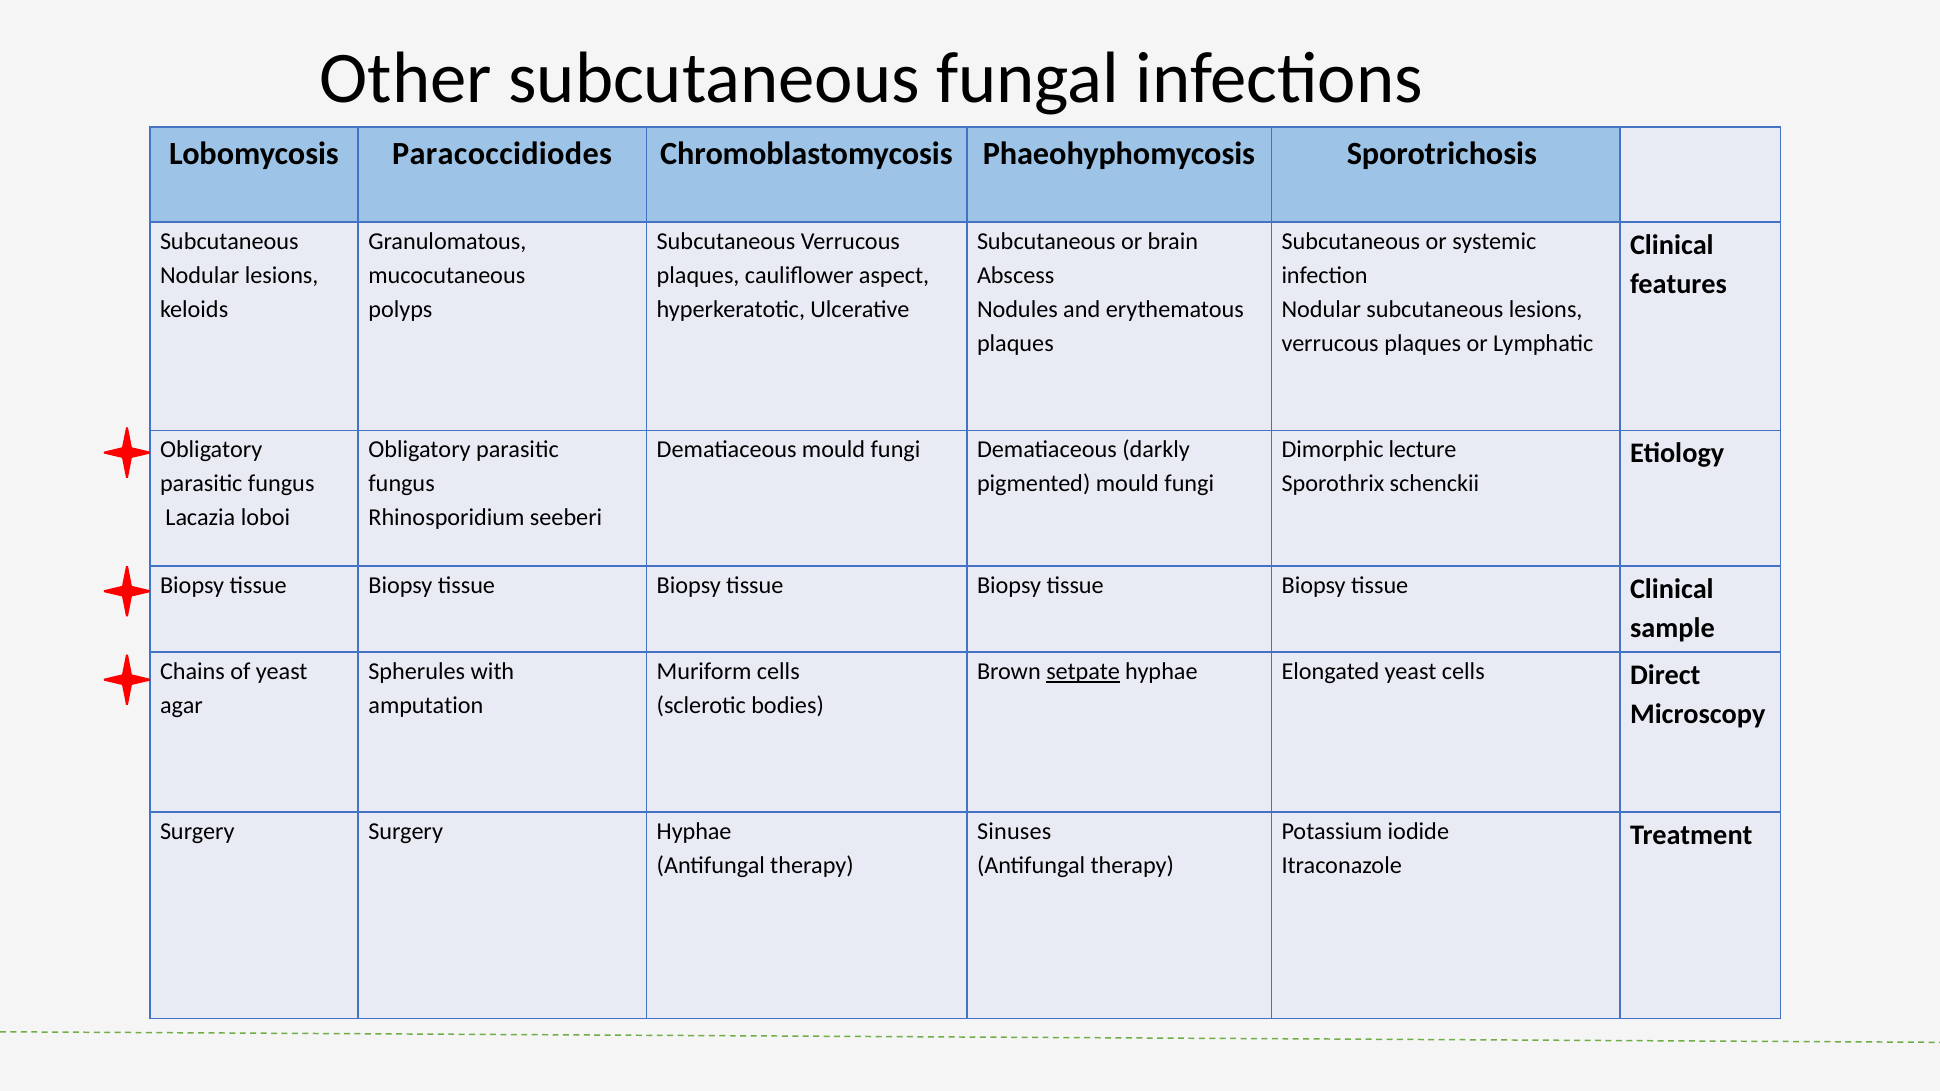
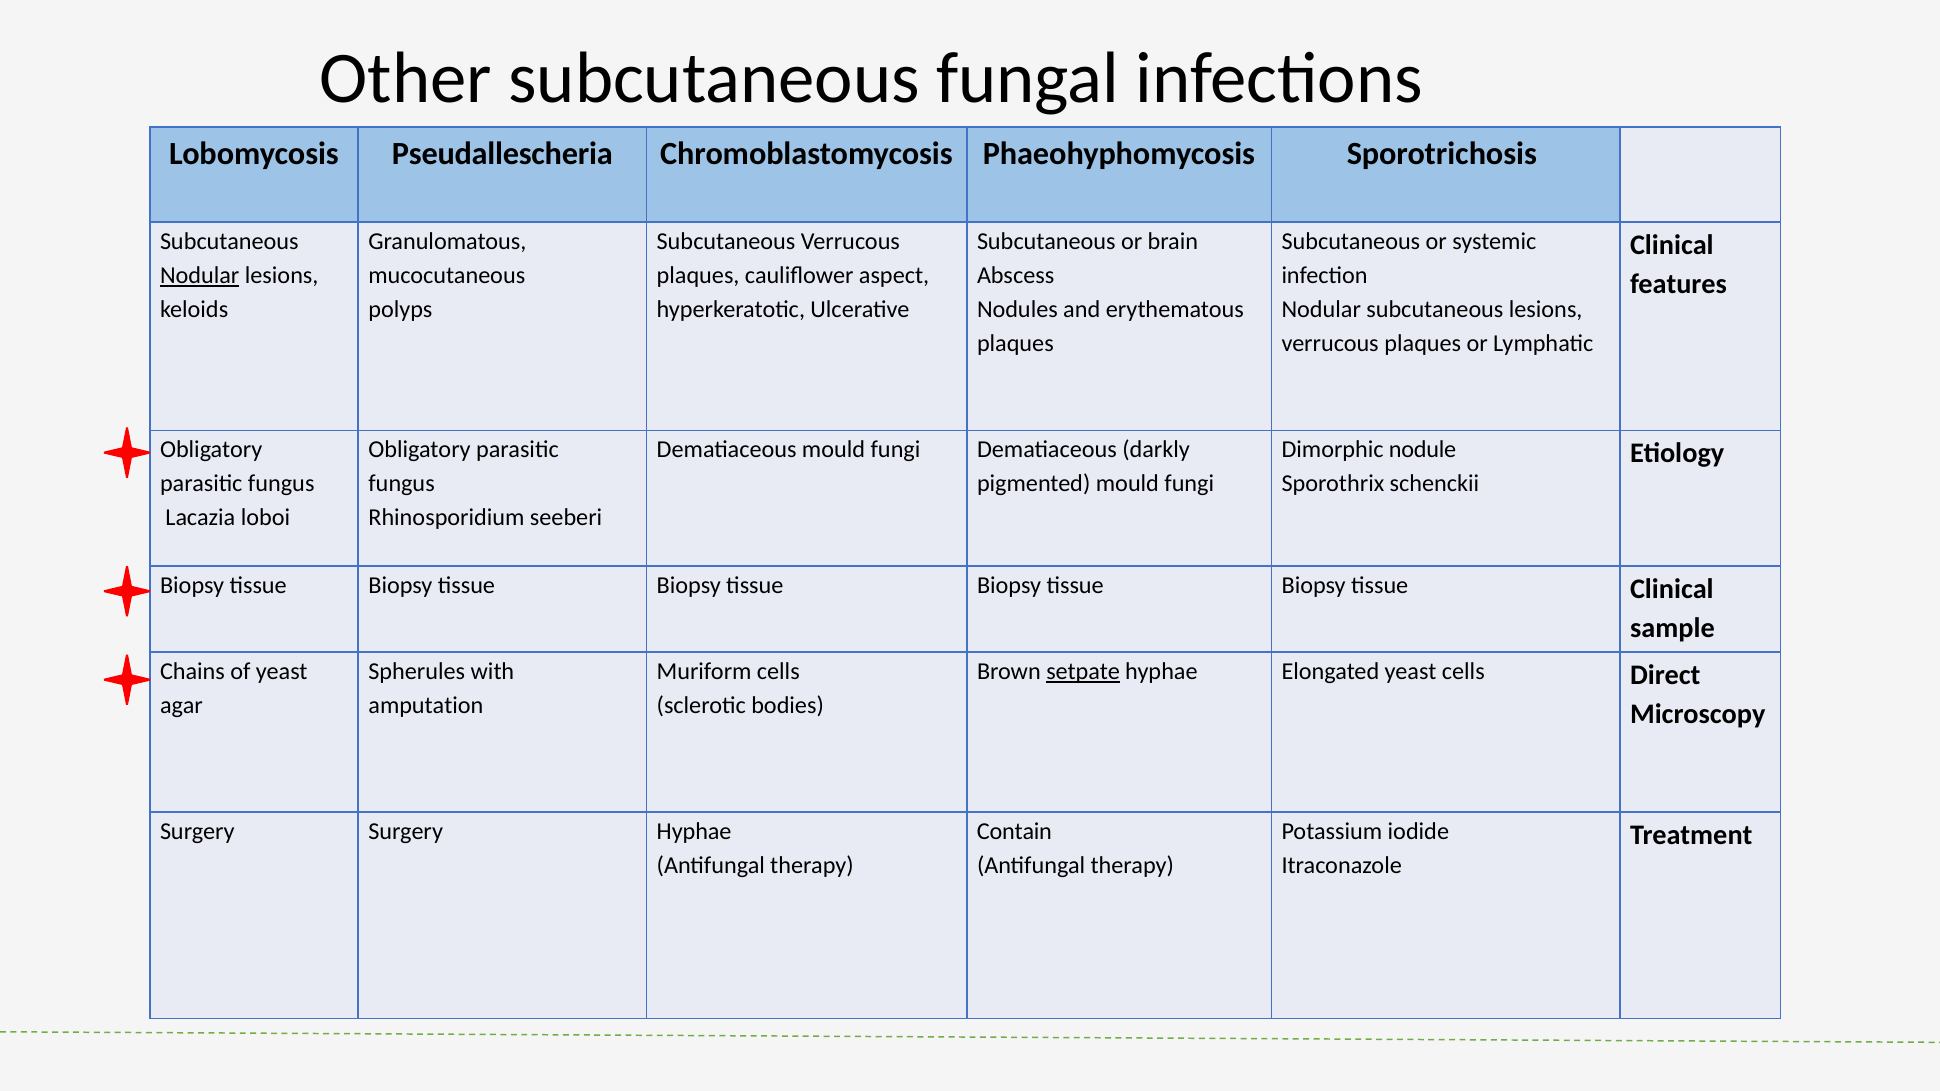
Paracoccidiodes: Paracoccidiodes -> Pseudallescheria
Nodular at (200, 276) underline: none -> present
lecture: lecture -> nodule
Sinuses: Sinuses -> Contain
